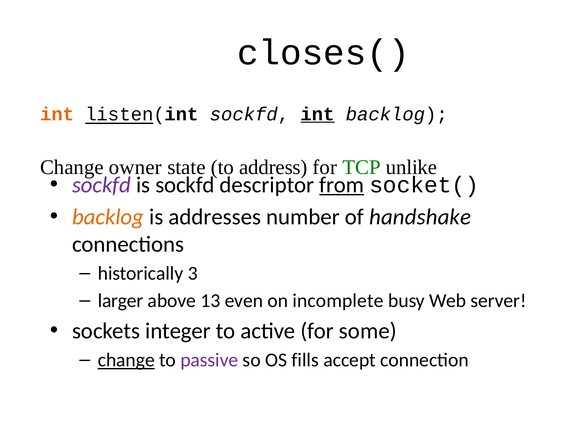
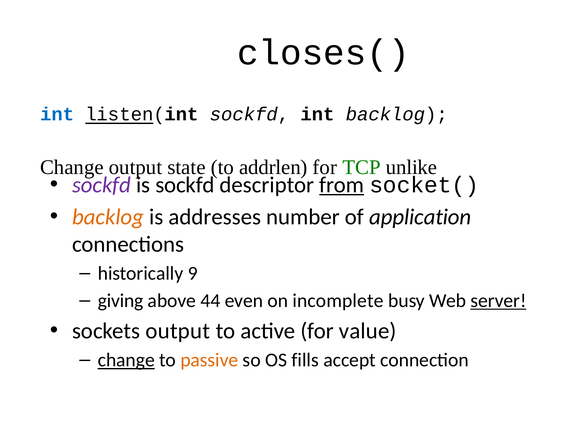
int at (57, 114) colour: orange -> blue
int at (318, 114) underline: present -> none
Change owner: owner -> output
address: address -> addrlen
handshake: handshake -> application
3: 3 -> 9
larger: larger -> giving
13: 13 -> 44
server underline: none -> present
sockets integer: integer -> output
some: some -> value
passive colour: purple -> orange
